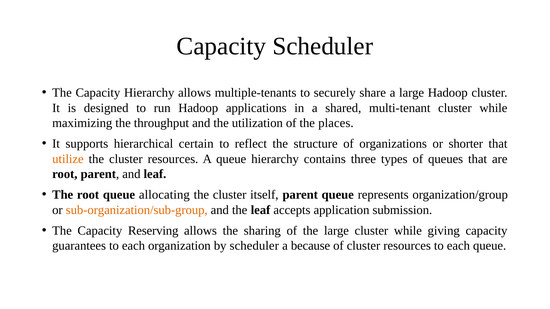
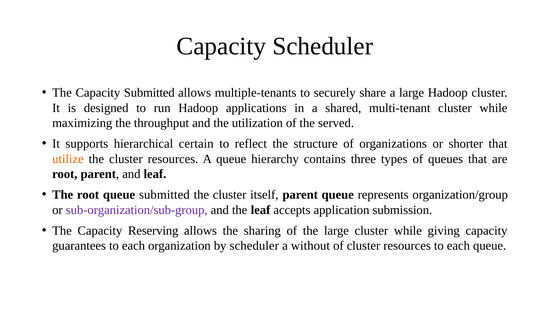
Capacity Hierarchy: Hierarchy -> Submitted
places: places -> served
queue allocating: allocating -> submitted
sub-organization/sub-group colour: orange -> purple
because: because -> without
